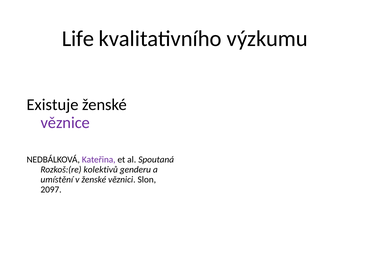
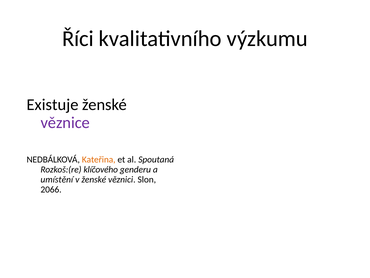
Life: Life -> Říci
Kateřina colour: purple -> orange
kolektivů: kolektivů -> klíčového
2097: 2097 -> 2066
